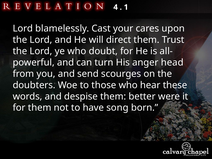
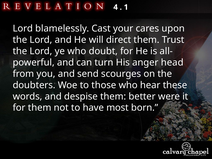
song: song -> most
